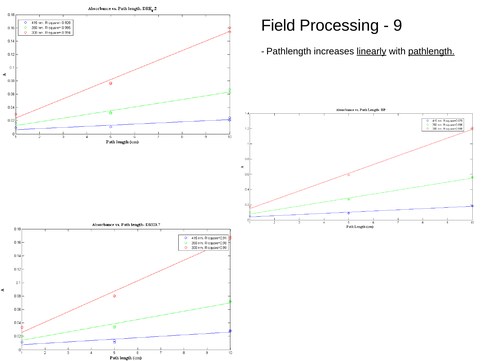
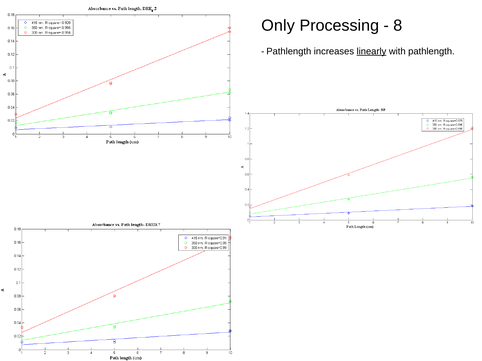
Field: Field -> Only
9: 9 -> 8
pathlength at (431, 51) underline: present -> none
